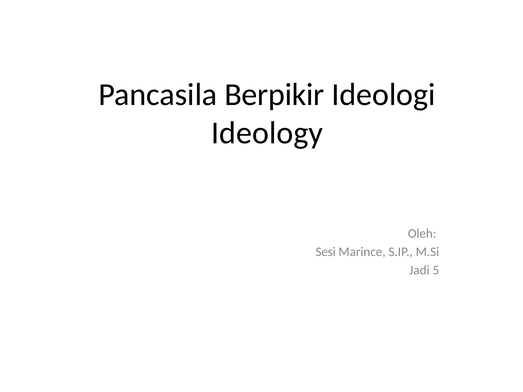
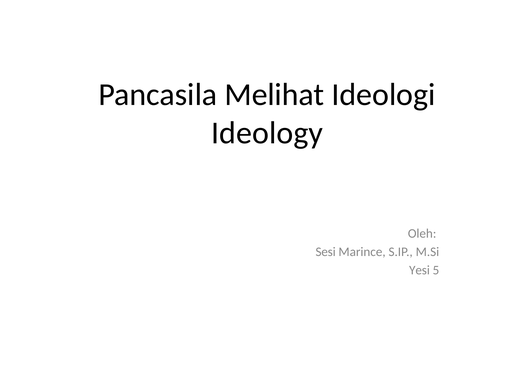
Berpikir: Berpikir -> Melihat
Jadi: Jadi -> Yesi
